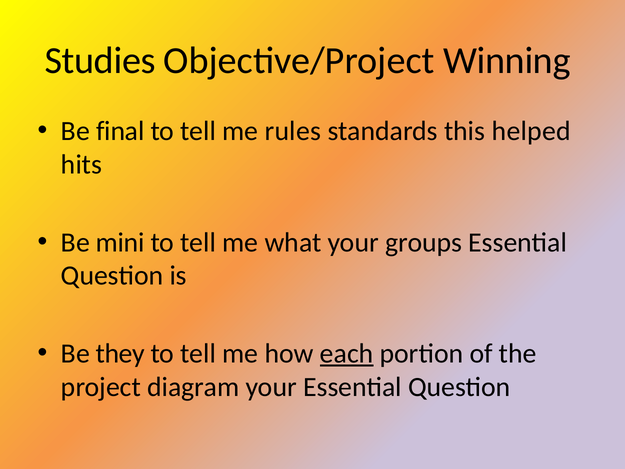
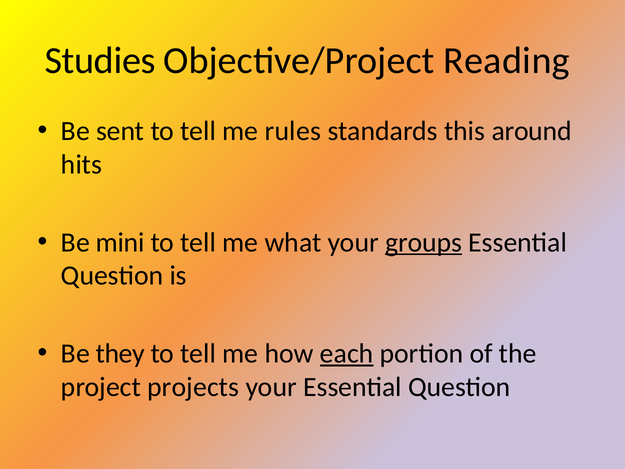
Winning: Winning -> Reading
final: final -> sent
helped: helped -> around
groups underline: none -> present
diagram: diagram -> projects
